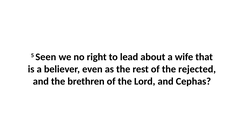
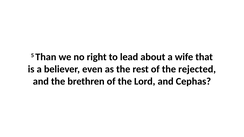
Seen: Seen -> Than
